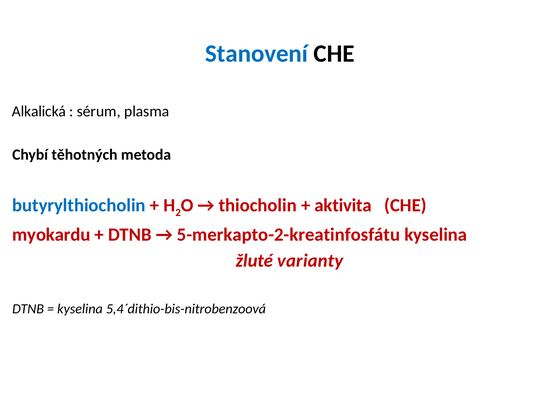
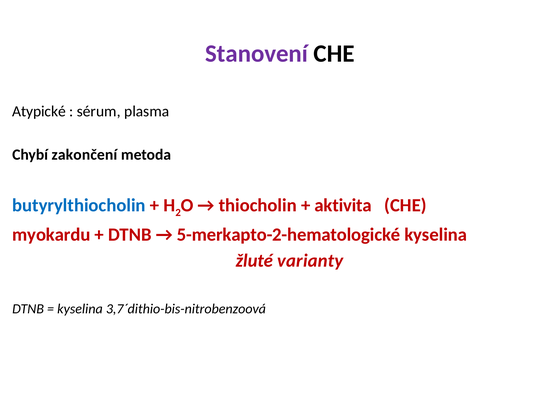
Stanovení colour: blue -> purple
Alkalická: Alkalická -> Atypické
těhotných: těhotných -> zakončení
5-merkapto-2-kreatinfosfátu: 5-merkapto-2-kreatinfosfátu -> 5-merkapto-2-hematologické
5,4´dithio-bis-nitrobenzoová: 5,4´dithio-bis-nitrobenzoová -> 3,7´dithio-bis-nitrobenzoová
